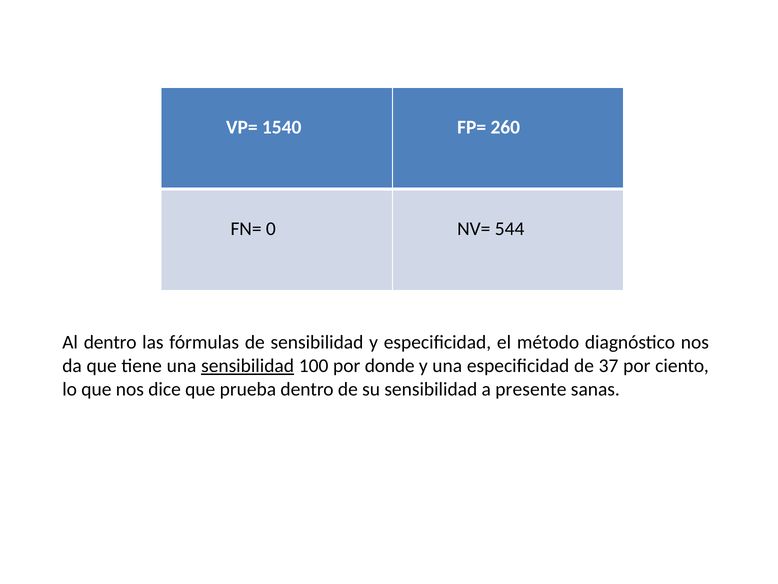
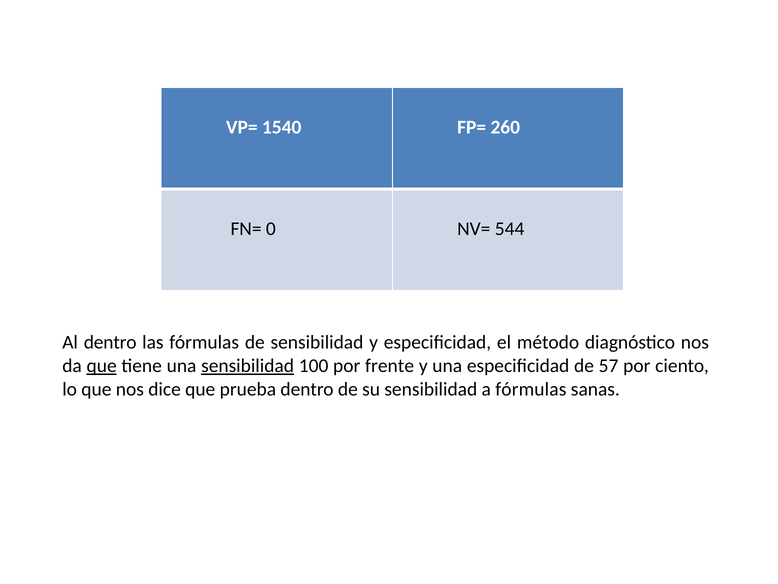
que at (102, 366) underline: none -> present
donde: donde -> frente
37: 37 -> 57
a presente: presente -> fórmulas
